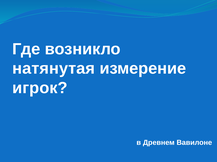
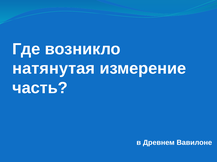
игрок: игрок -> часть
